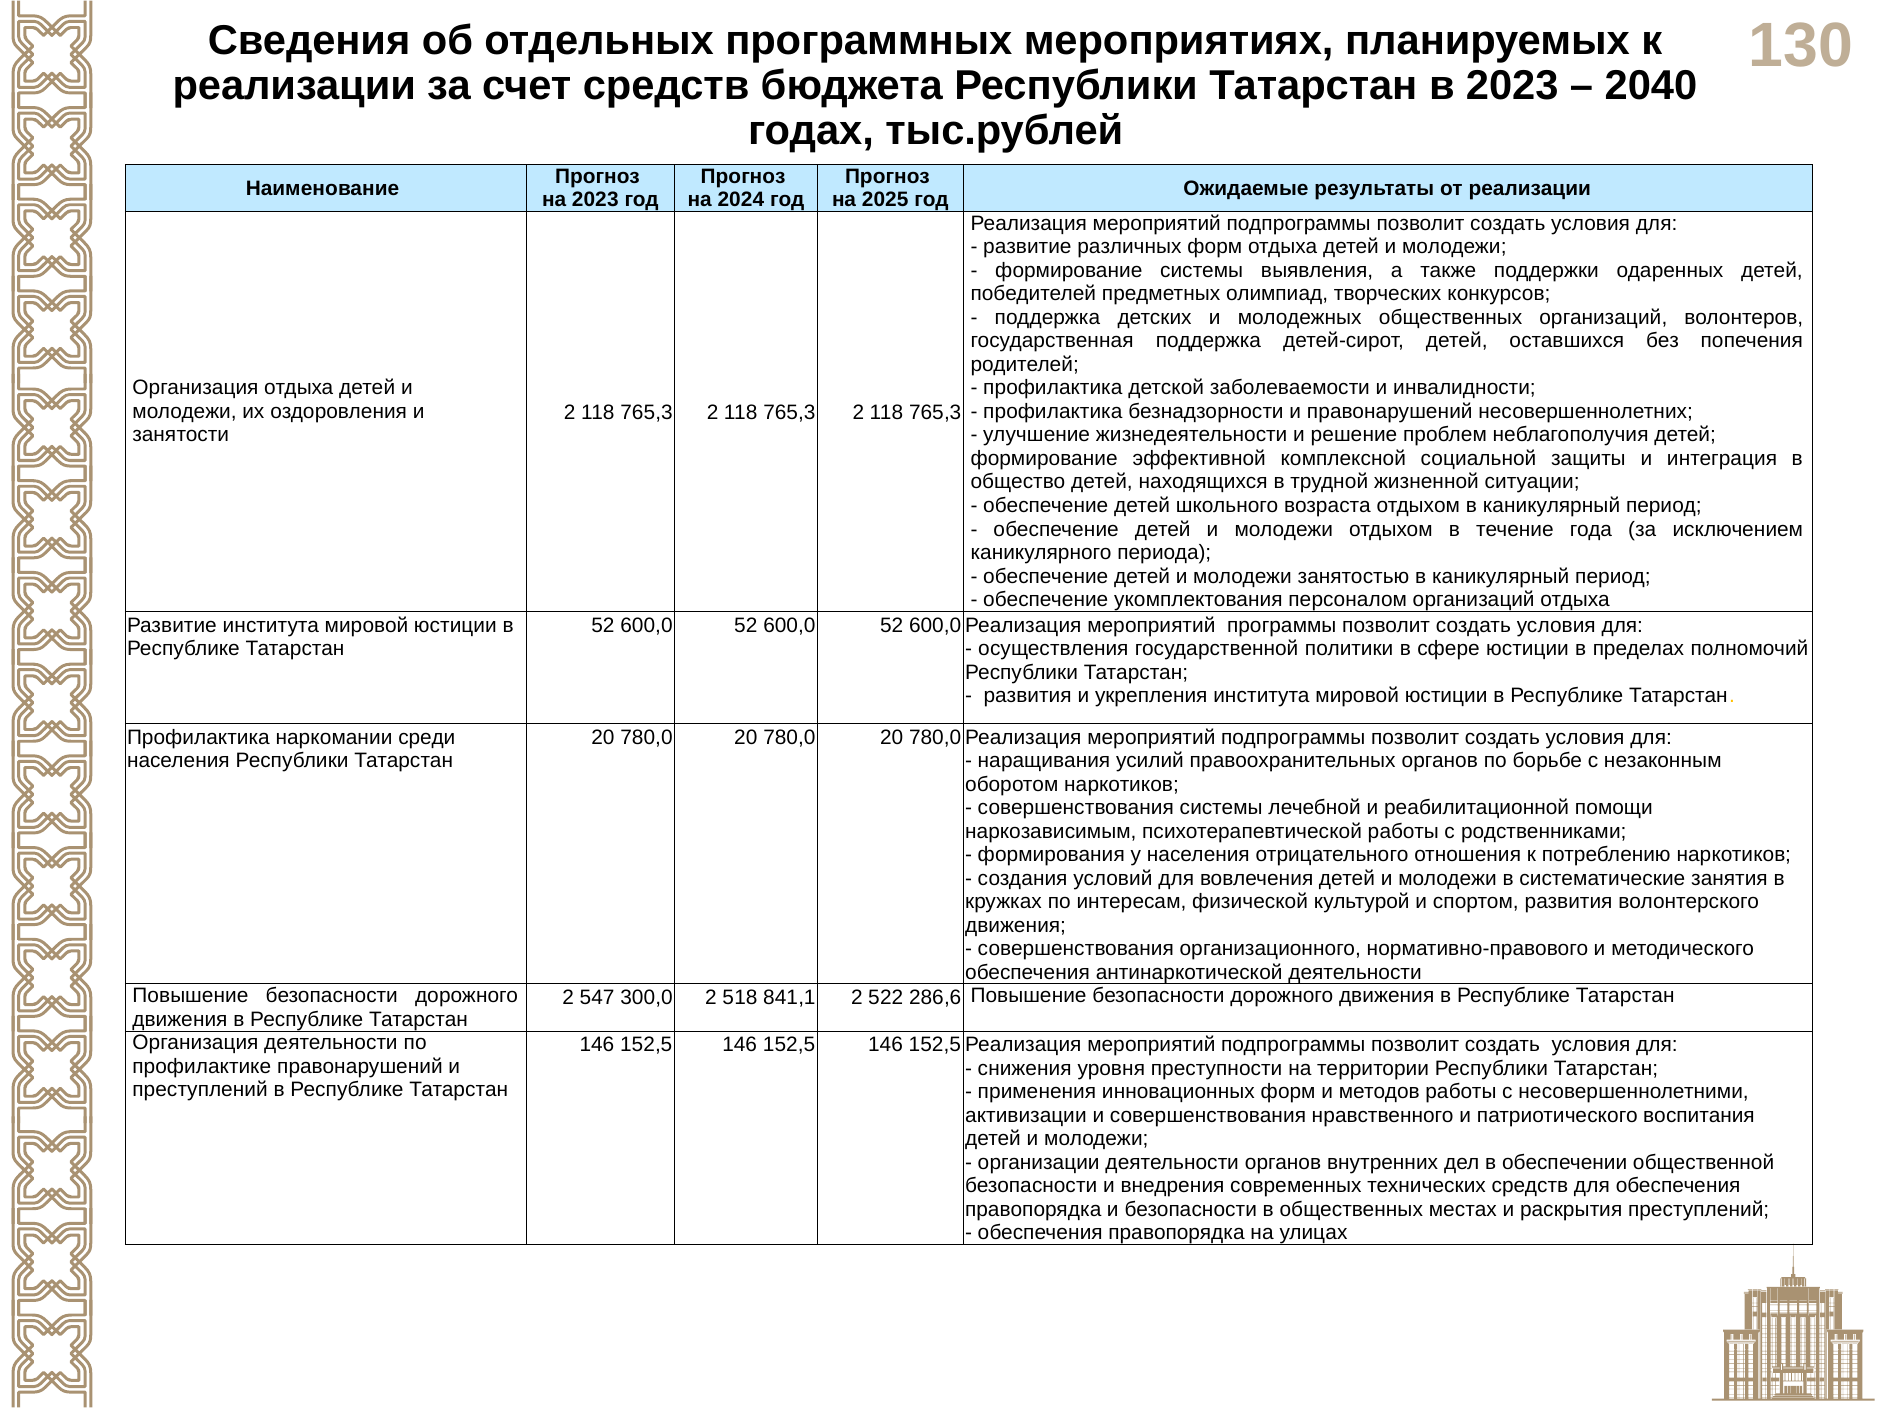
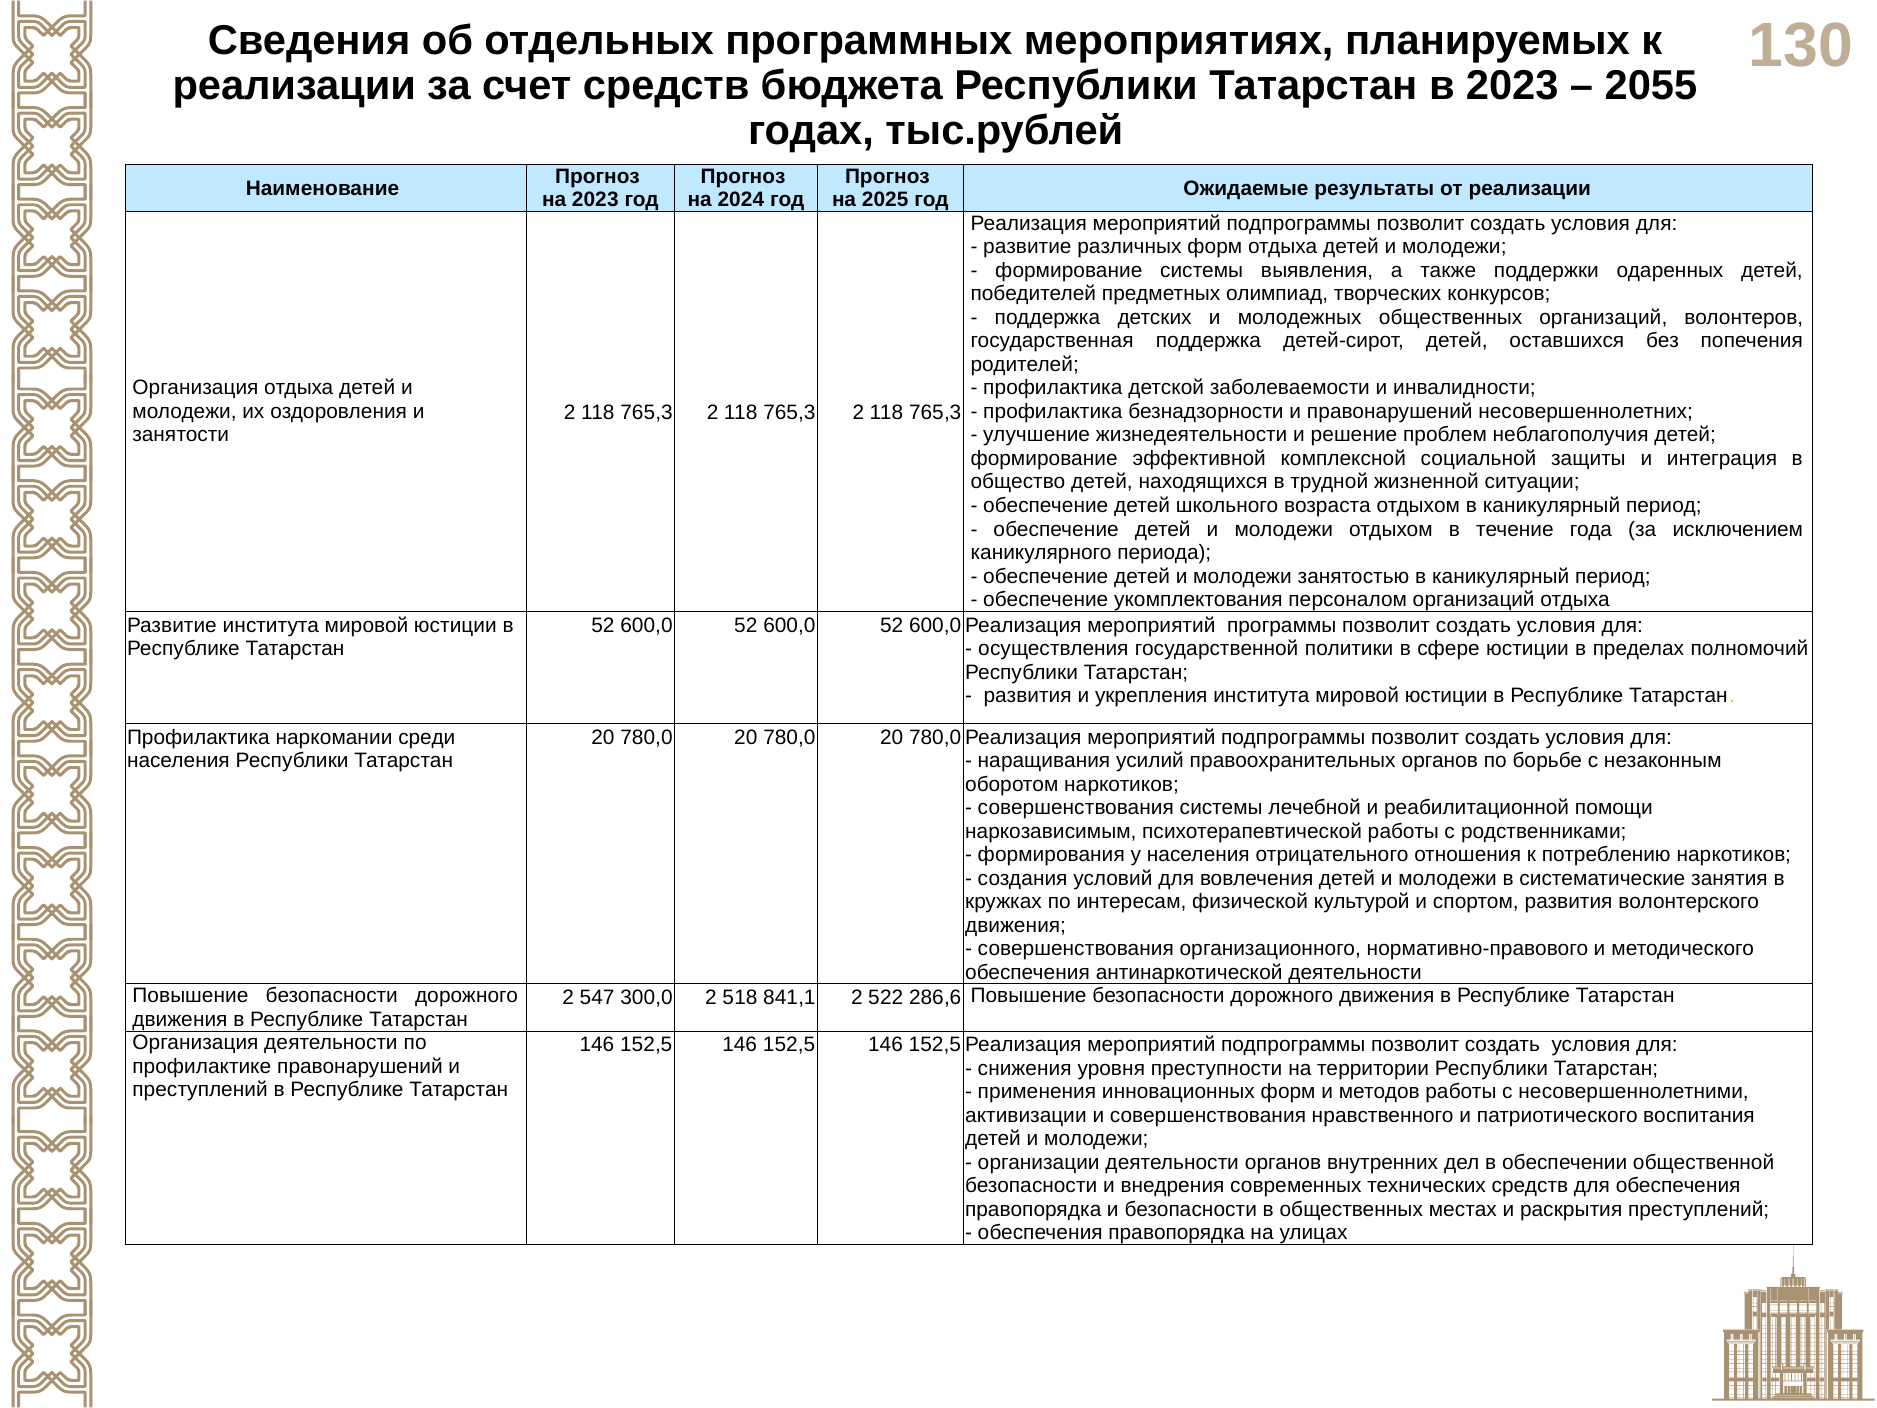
2040: 2040 -> 2055
